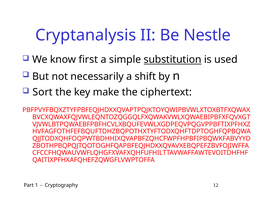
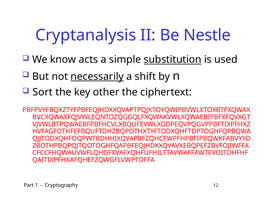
first: first -> acts
necessarily underline: none -> present
make: make -> other
